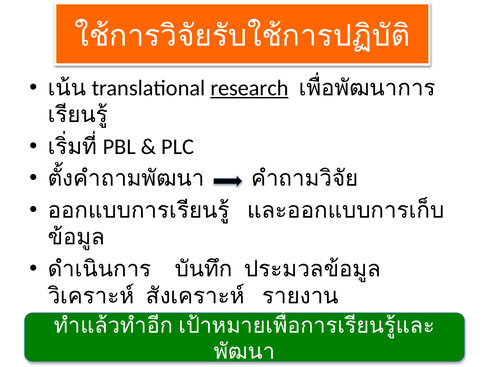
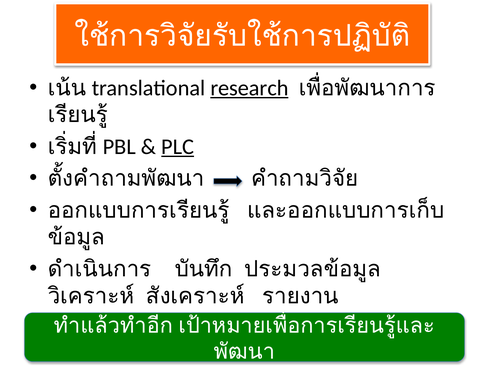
PLC underline: none -> present
